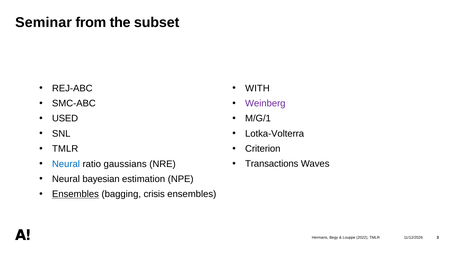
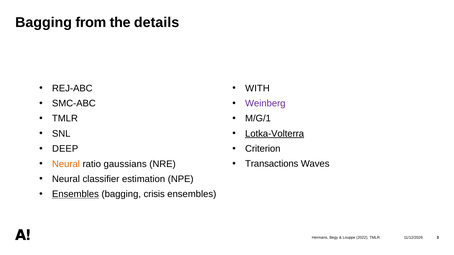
Seminar at (44, 23): Seminar -> Bagging
subset: subset -> details
USED at (65, 119): USED -> TMLR
Lotka-Volterra underline: none -> present
TMLR at (65, 149): TMLR -> DEEP
Neural at (66, 164) colour: blue -> orange
bayesian: bayesian -> classifier
